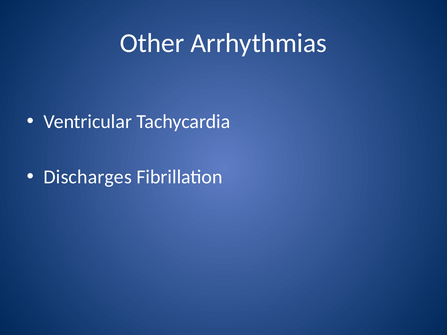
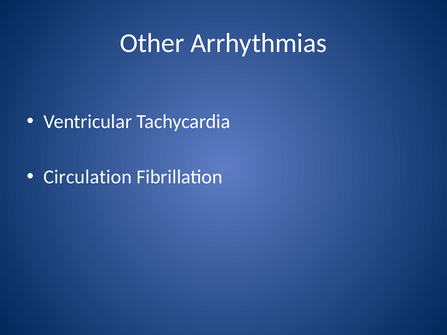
Discharges: Discharges -> Circulation
